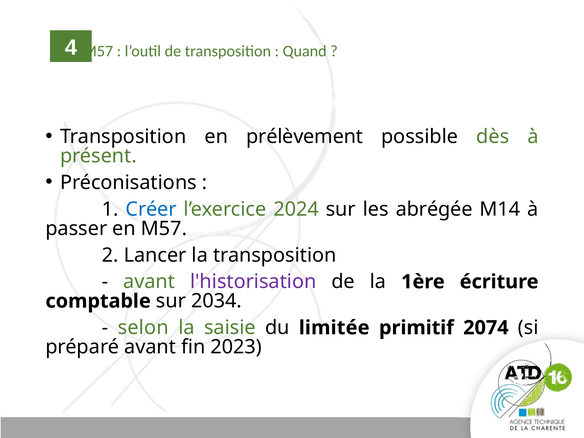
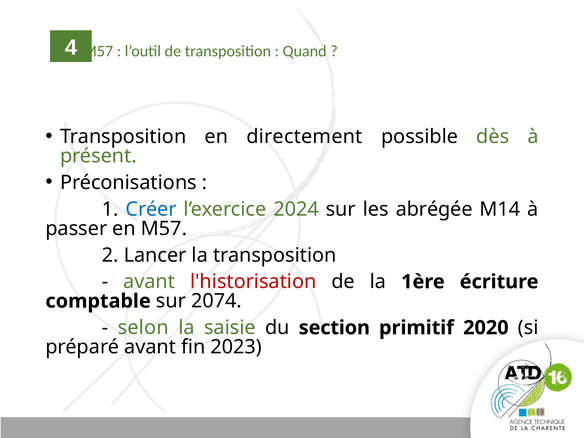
prélèvement: prélèvement -> directement
l'historisation colour: purple -> red
2034: 2034 -> 2074
limitée: limitée -> section
2074: 2074 -> 2020
